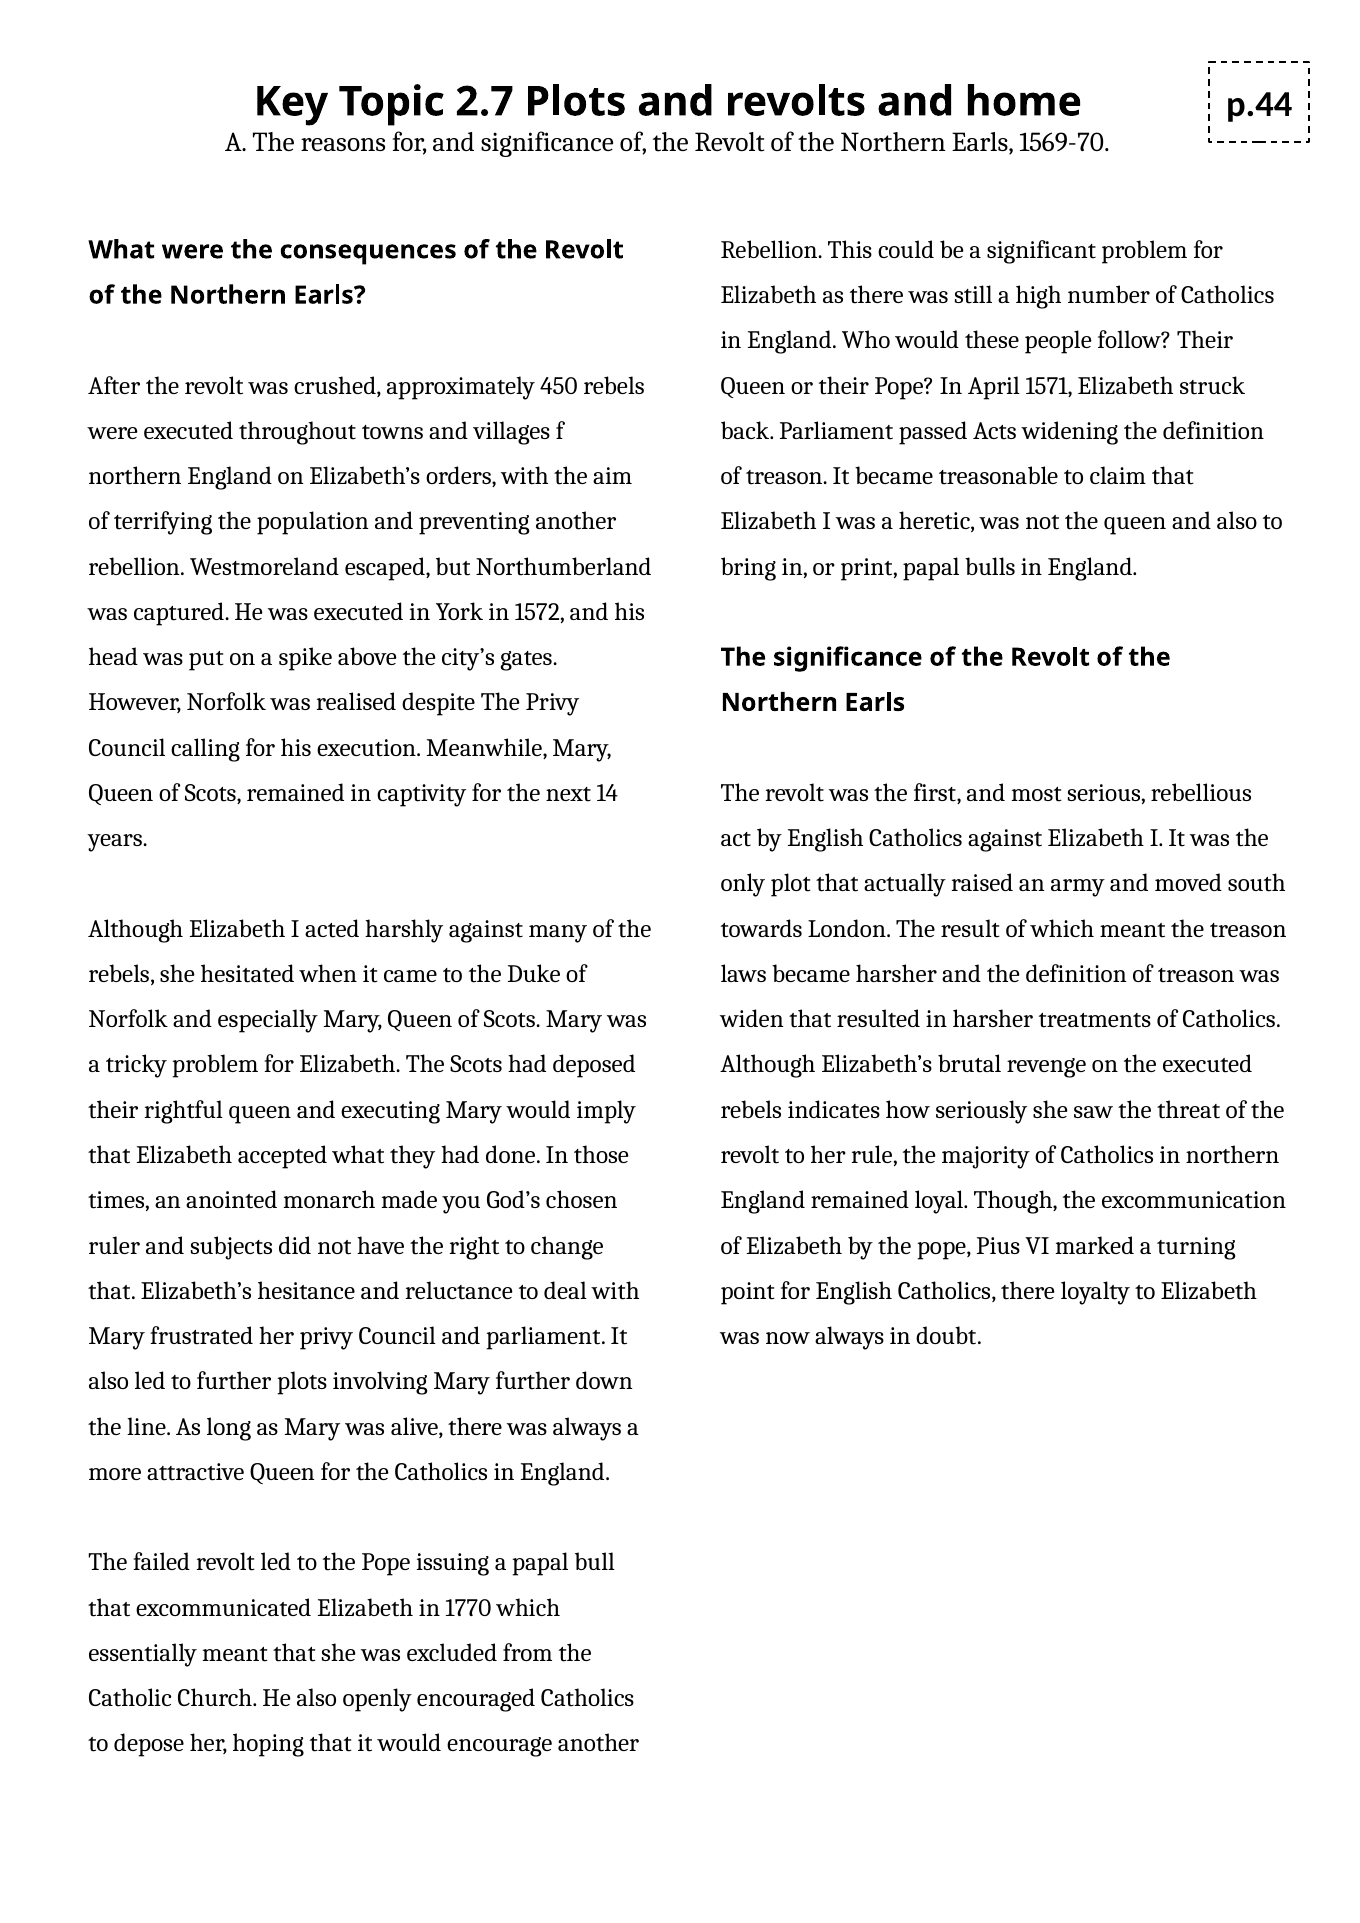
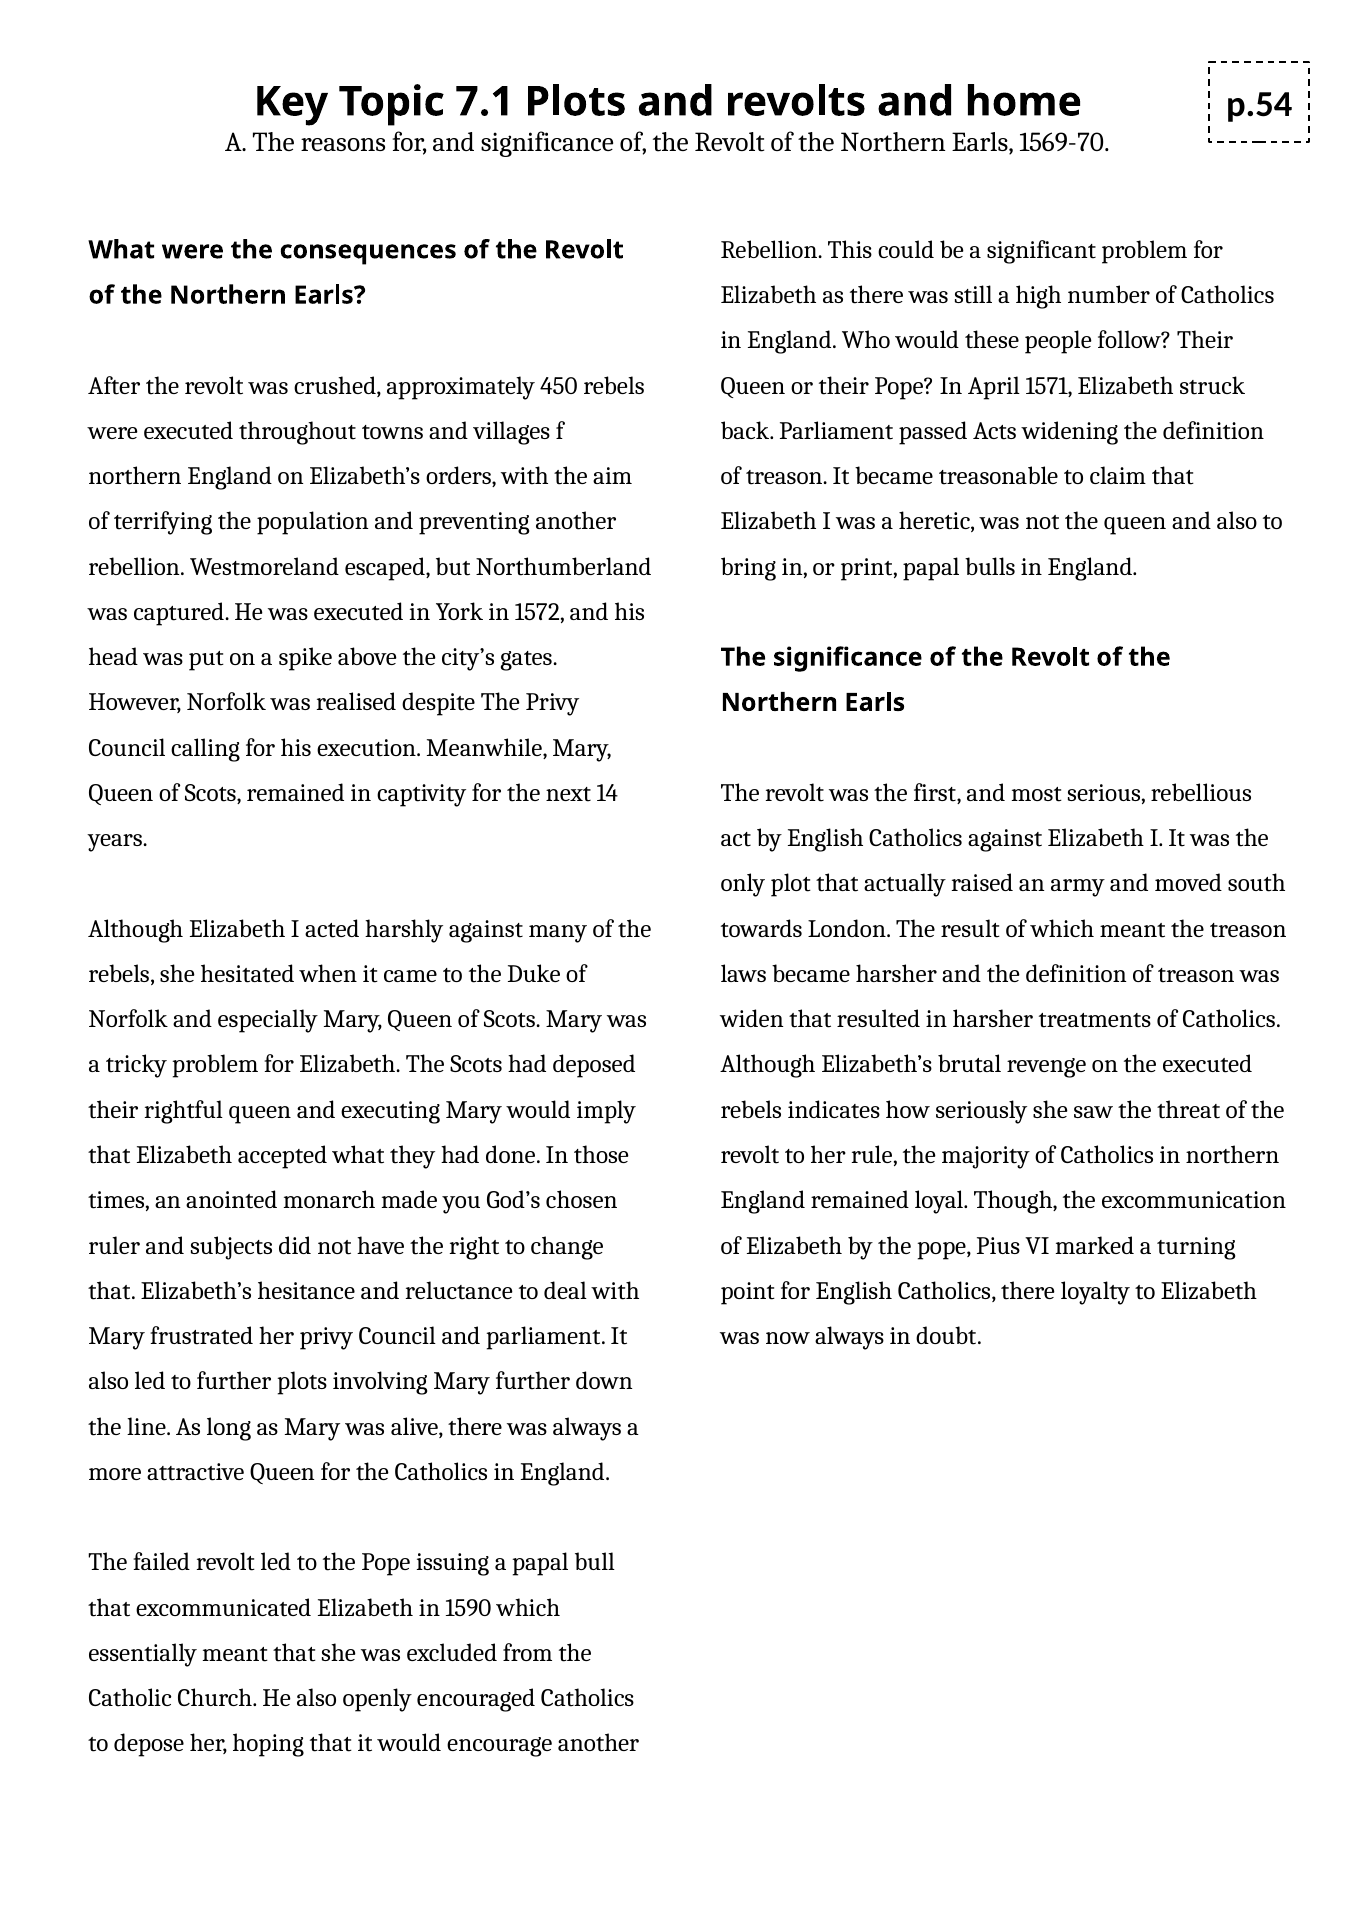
p.44: p.44 -> p.54
2.7: 2.7 -> 7.1
1770: 1770 -> 1590
